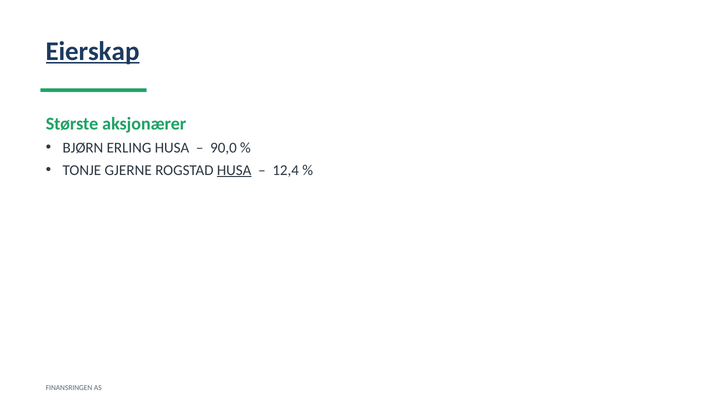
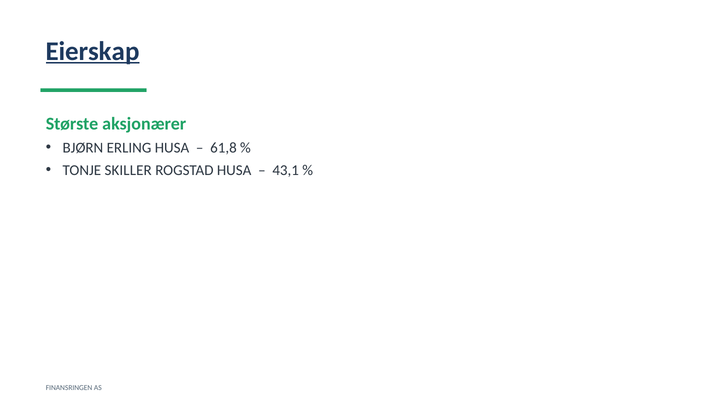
90,0: 90,0 -> 61,8
GJERNE: GJERNE -> SKILLER
HUSA at (234, 170) underline: present -> none
12,4: 12,4 -> 43,1
